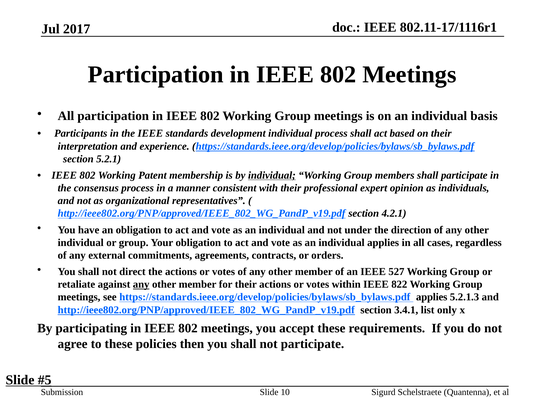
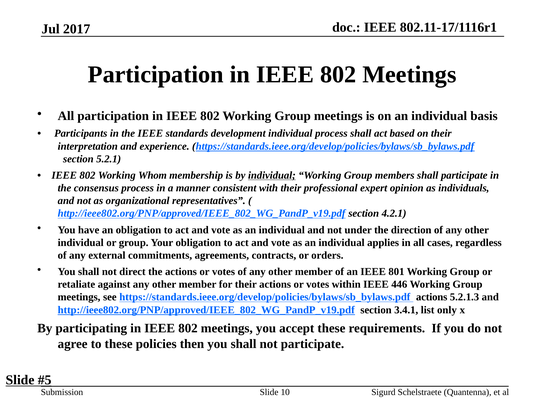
Patent: Patent -> Whom
527: 527 -> 801
any at (141, 284) underline: present -> none
822: 822 -> 446
https://standards.ieee.org/develop/policies/bylaws/sb_bylaws.pdf applies: applies -> actions
